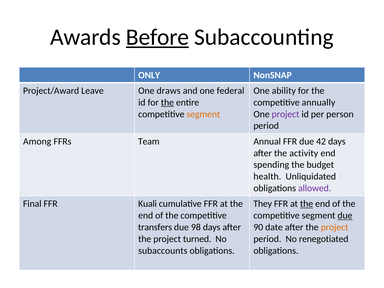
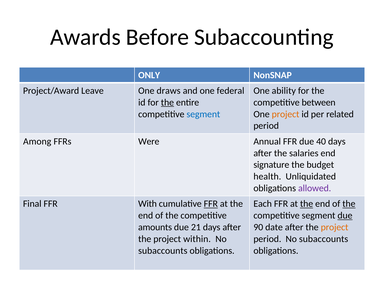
Before underline: present -> none
annually: annually -> between
segment at (203, 114) colour: orange -> blue
project at (286, 114) colour: purple -> orange
person: person -> related
Team: Team -> Were
42: 42 -> 40
activity: activity -> salaries
spending: spending -> signature
Kuali: Kuali -> With
FFR at (211, 204) underline: none -> present
They: They -> Each
the at (349, 204) underline: none -> present
transfers: transfers -> amounts
98: 98 -> 21
turned: turned -> within
period No renegotiated: renegotiated -> subaccounts
